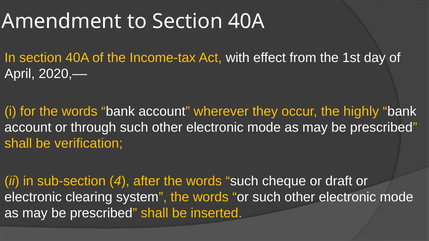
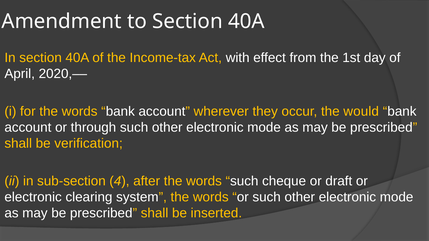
highly: highly -> would
